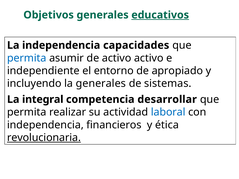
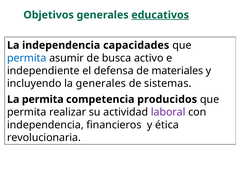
de activo: activo -> busca
entorno: entorno -> defensa
apropiado: apropiado -> materiales
La integral: integral -> permita
desarrollar: desarrollar -> producidos
laboral colour: blue -> purple
revolucionaria underline: present -> none
